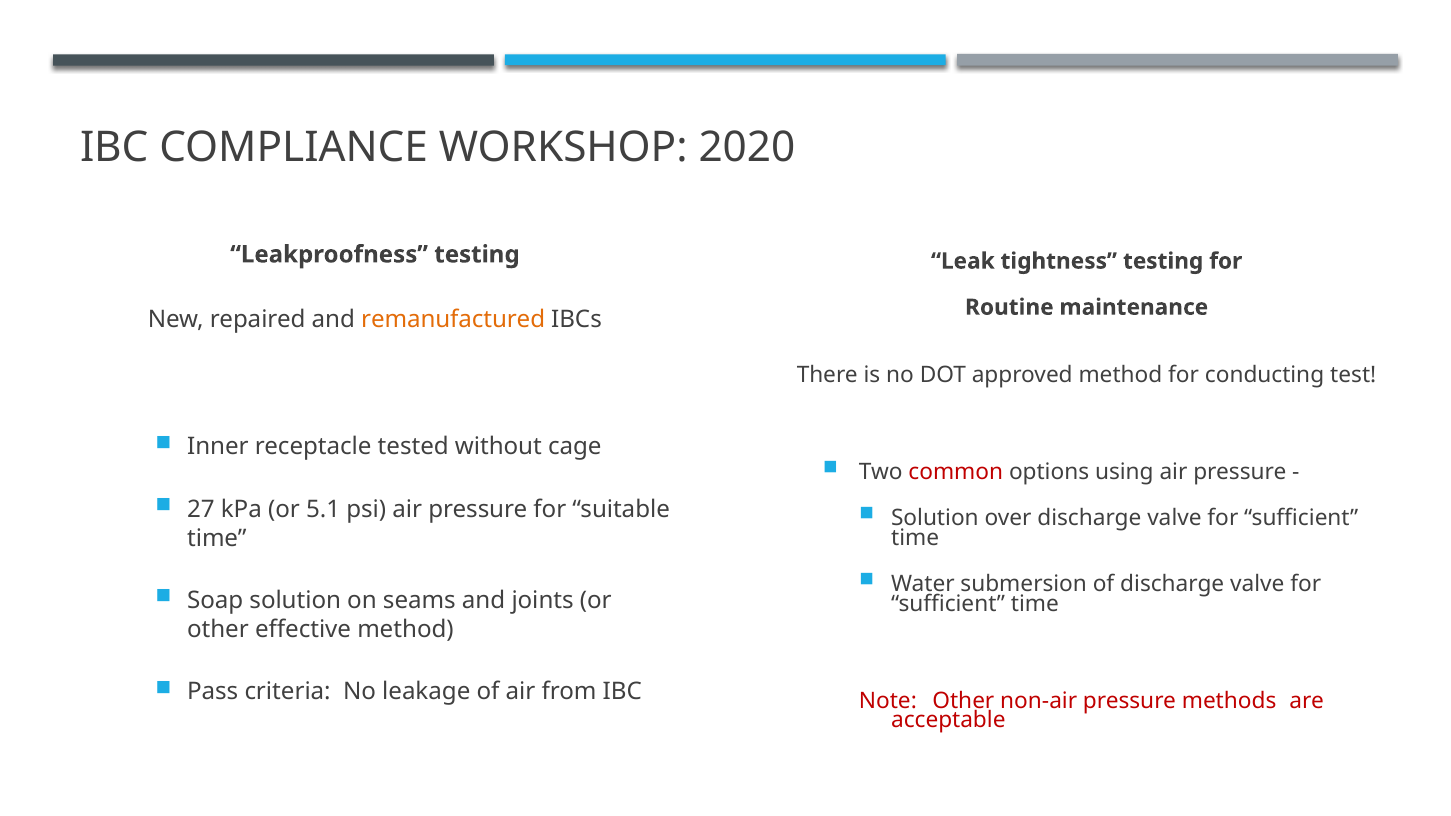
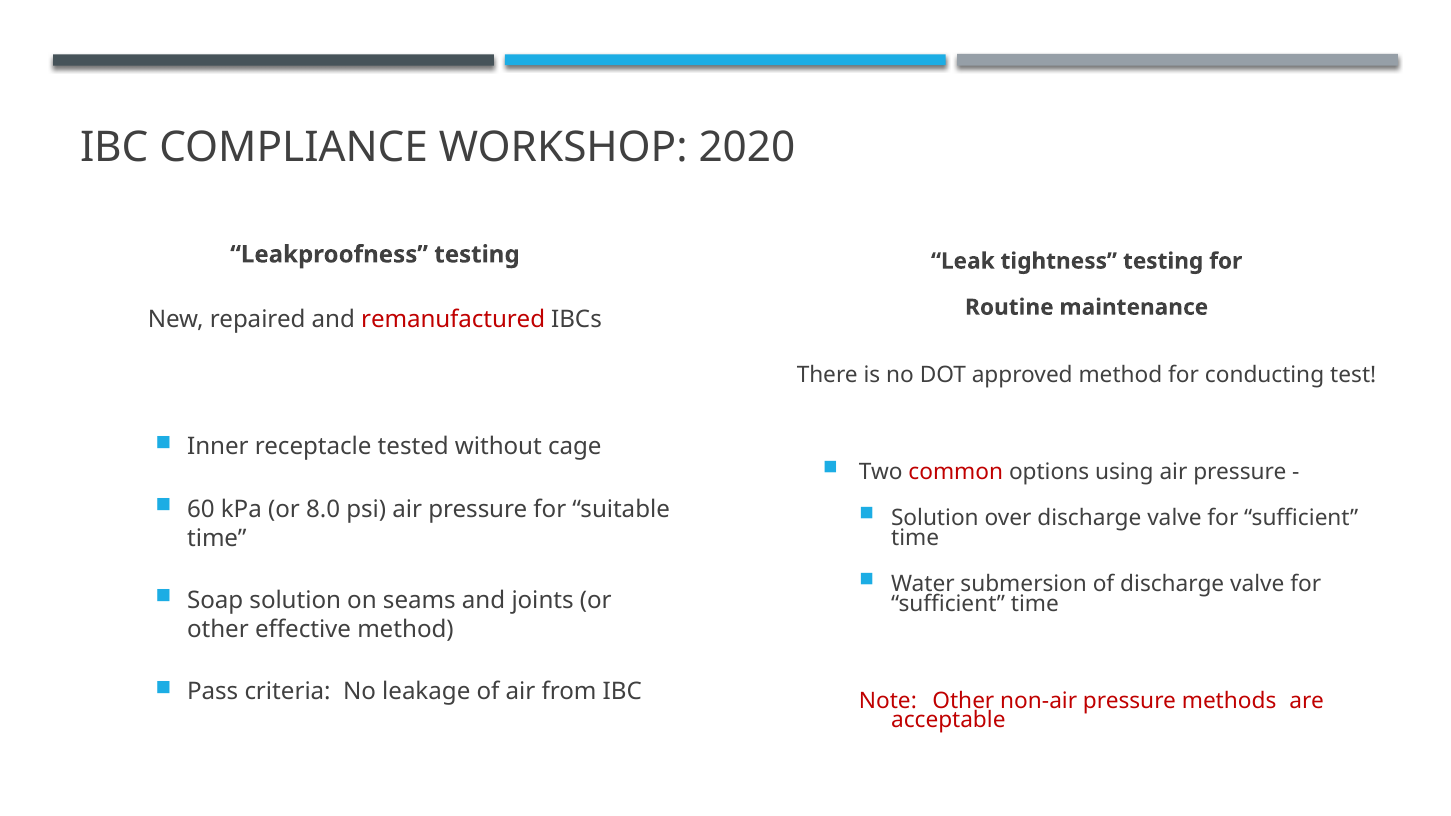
remanufactured colour: orange -> red
27: 27 -> 60
5.1: 5.1 -> 8.0
